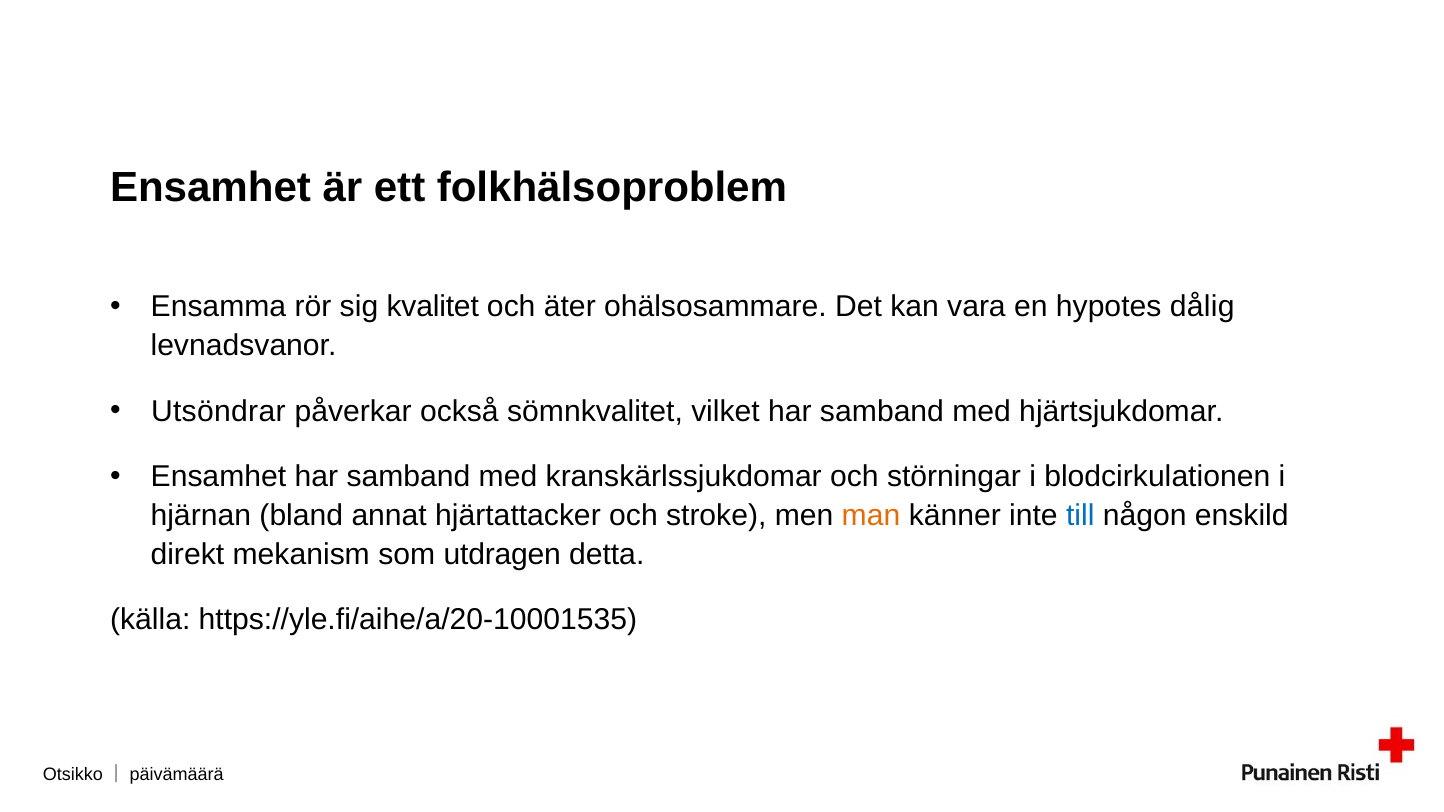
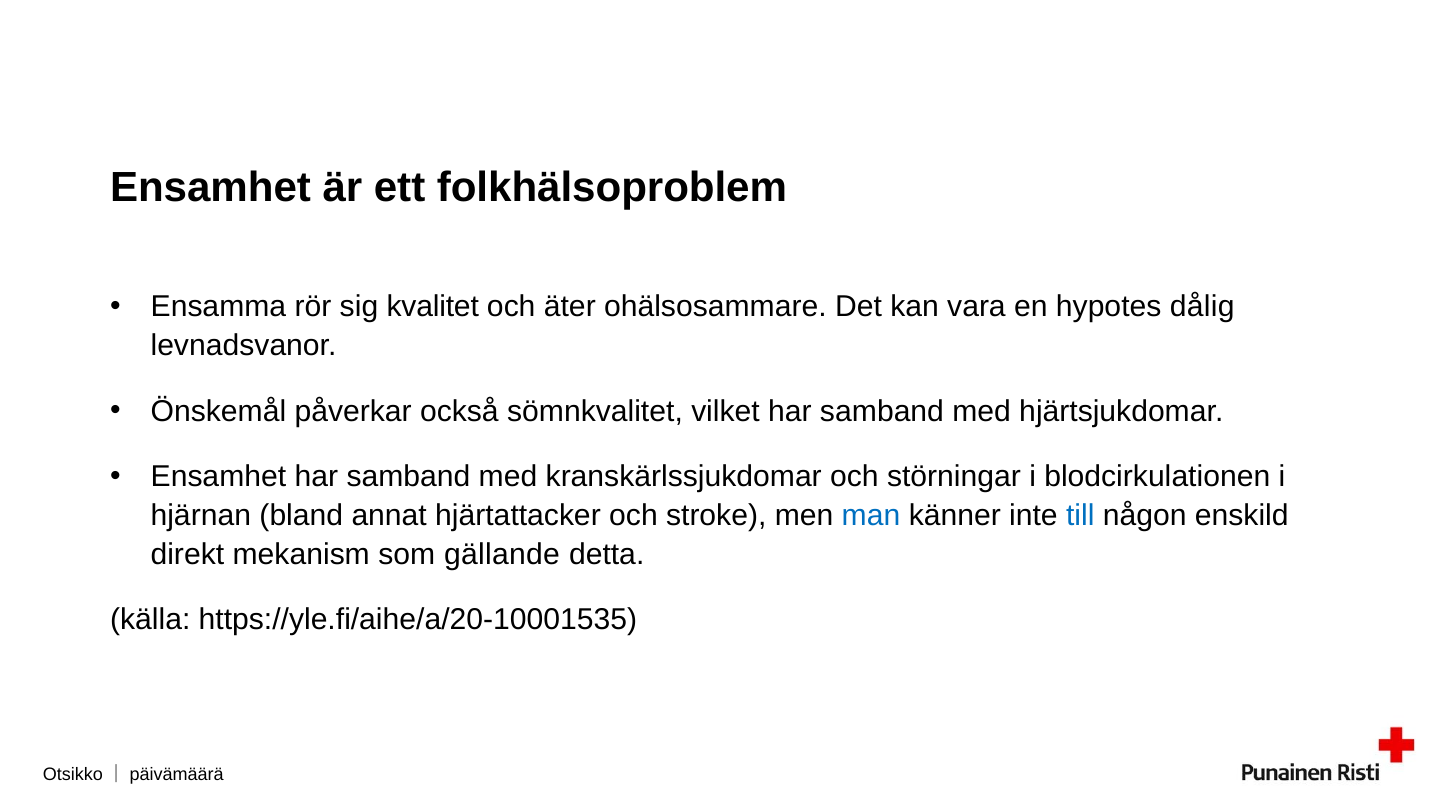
Utsöndrar: Utsöndrar -> Önskemål
man colour: orange -> blue
utdragen: utdragen -> gällande
